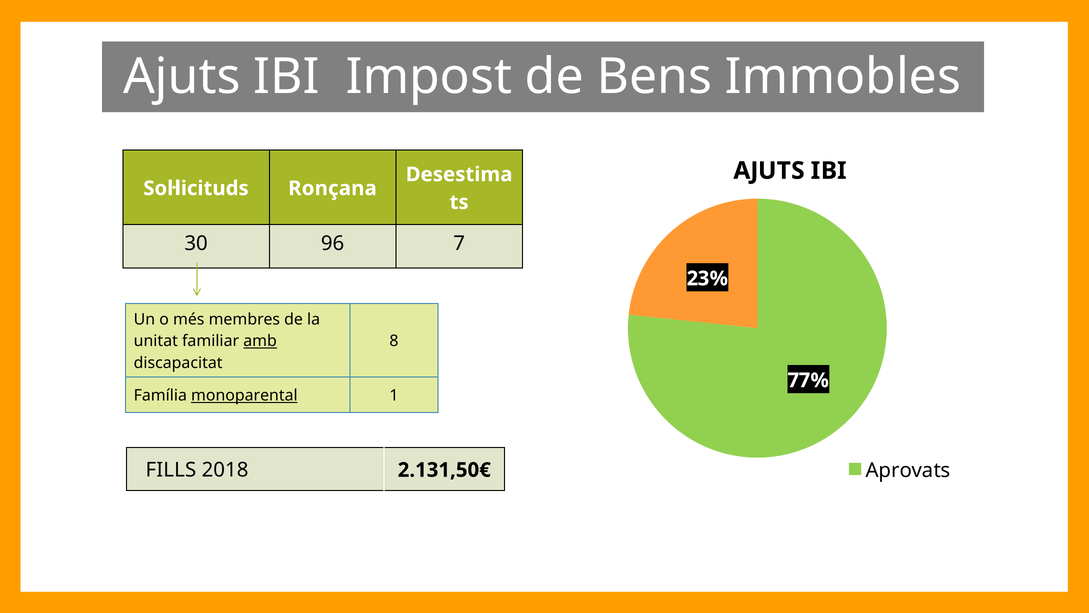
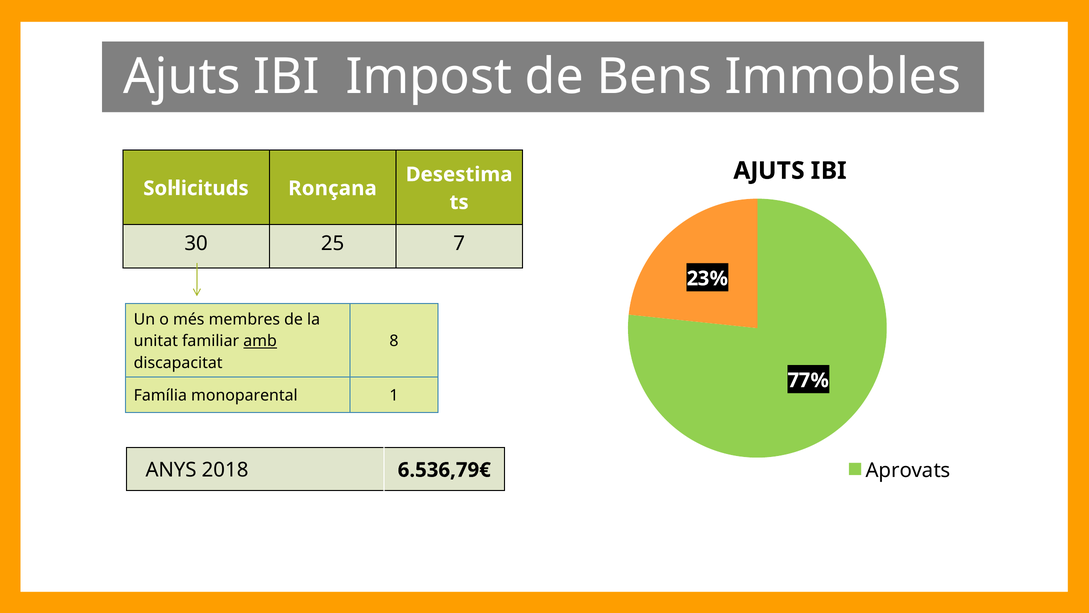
96: 96 -> 25
monoparental underline: present -> none
FILLS: FILLS -> ANYS
2.131,50€: 2.131,50€ -> 6.536,79€
